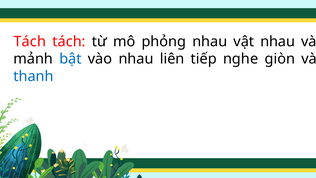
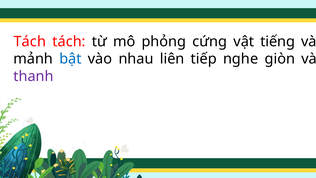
phỏng nhau: nhau -> cứng
vật nhau: nhau -> tiếng
thanh colour: blue -> purple
